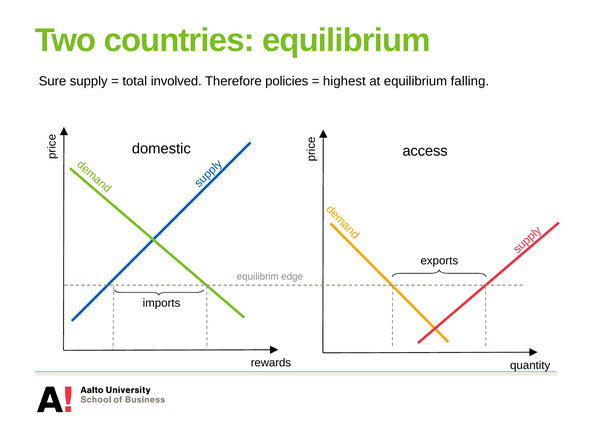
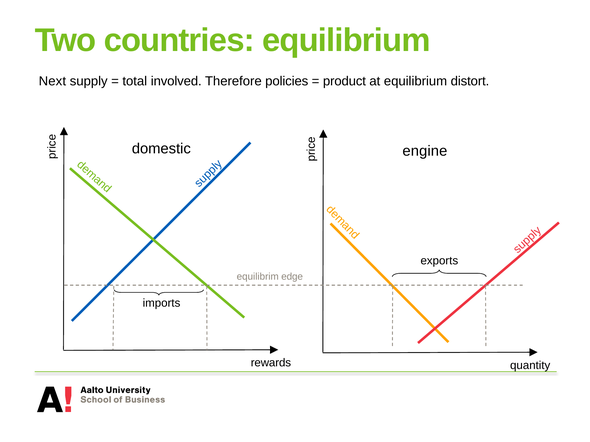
Sure: Sure -> Next
highest: highest -> product
falling: falling -> distort
access: access -> engine
